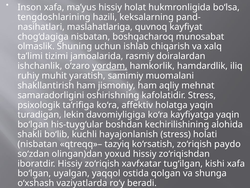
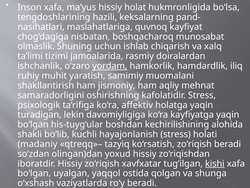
nisbatan at (37, 144): nisbatan -> madaniy
zo‘riqish paydo: paydo -> beradi
kishi underline: none -> present
